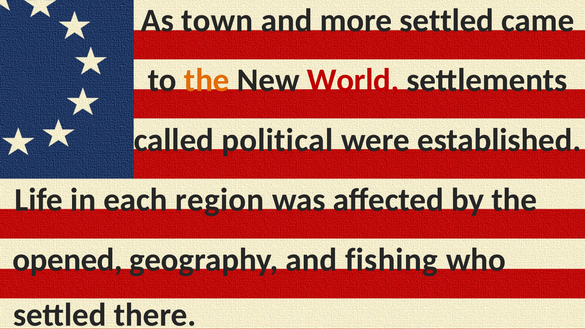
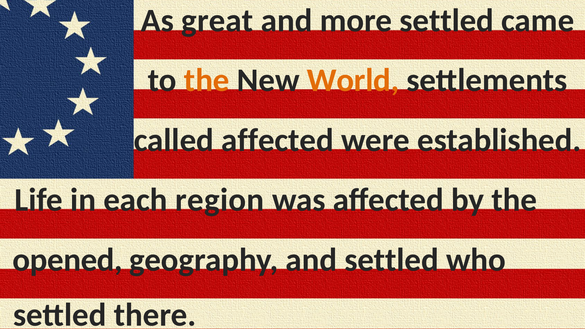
town: town -> great
World colour: red -> orange
called political: political -> affected
and fishing: fishing -> settled
